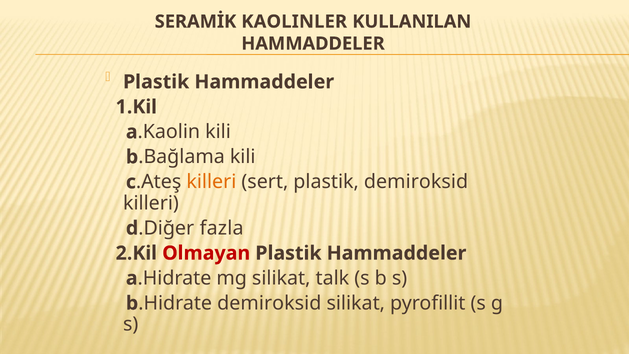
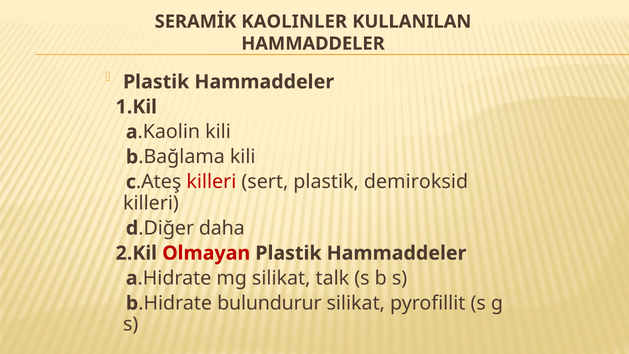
killeri at (211, 182) colour: orange -> red
fazla: fazla -> daha
demiroksid at (269, 303): demiroksid -> bulundurur
